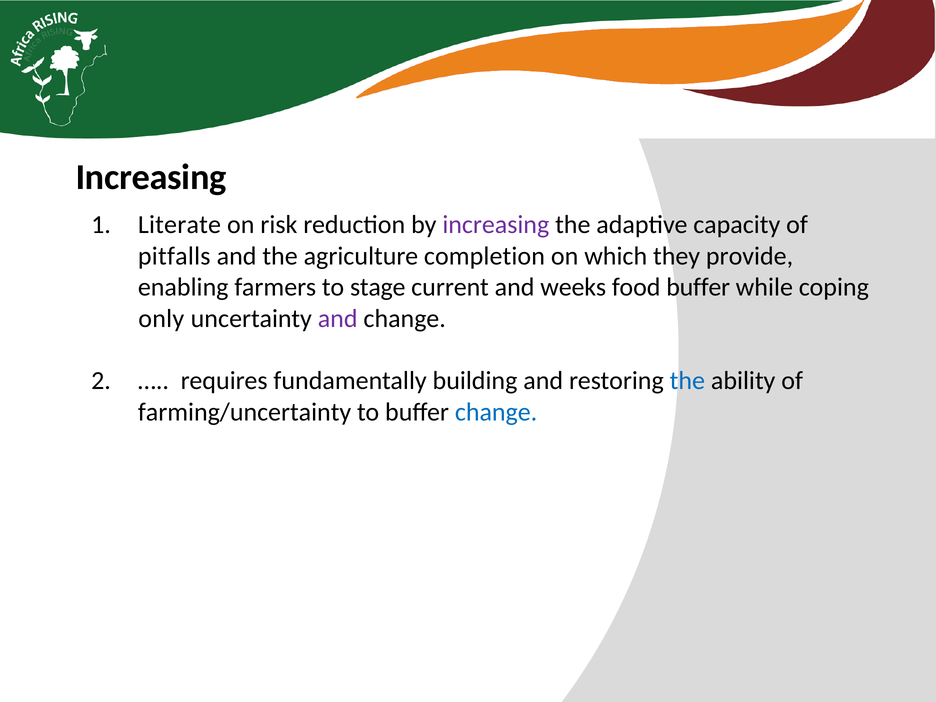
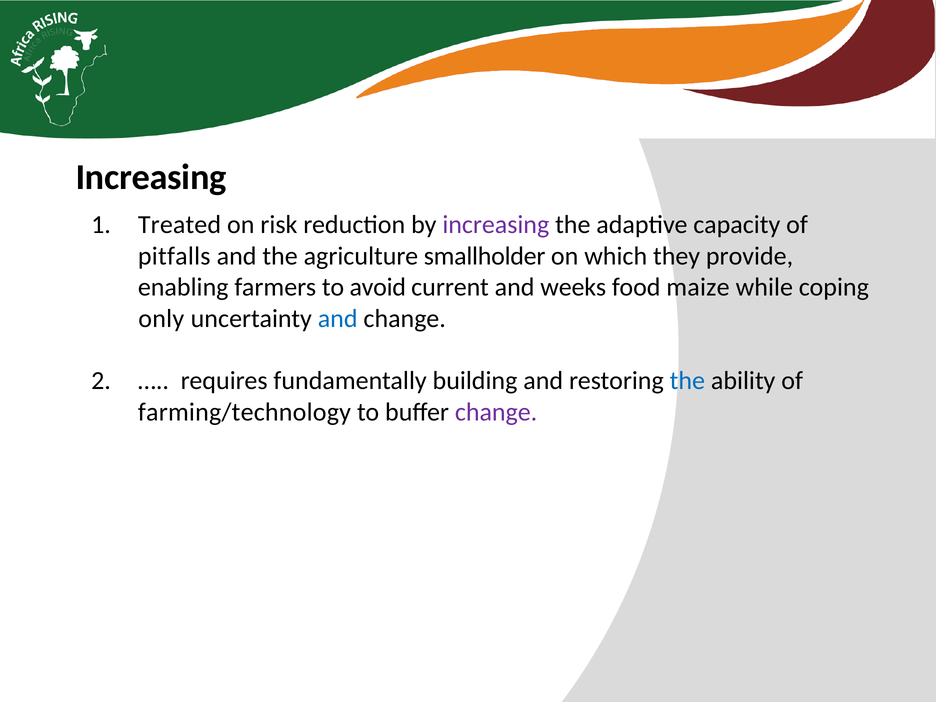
Literate: Literate -> Treated
completion: completion -> smallholder
stage: stage -> avoid
food buffer: buffer -> maize
and at (338, 318) colour: purple -> blue
farming/uncertainty: farming/uncertainty -> farming/technology
change at (496, 412) colour: blue -> purple
